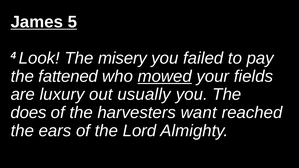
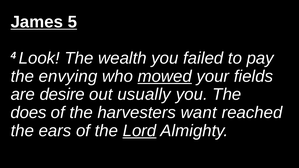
misery: misery -> wealth
fattened: fattened -> envying
luxury: luxury -> desire
Lord underline: none -> present
